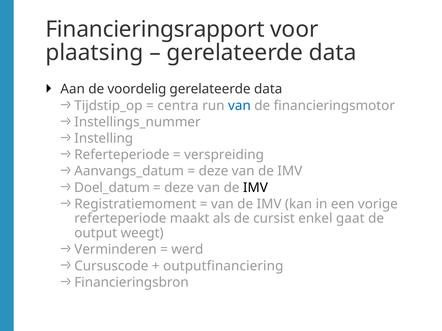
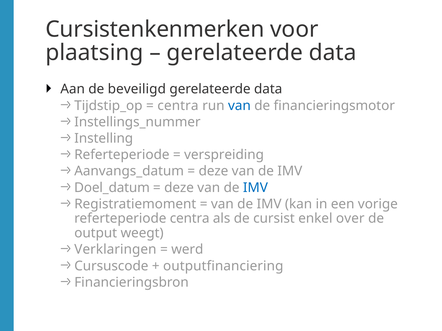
Financieringsrapport: Financieringsrapport -> Cursistenkenmerken
voordelig: voordelig -> beveiligd
IMV at (255, 188) colour: black -> blue
referteperiode maakt: maakt -> centra
gaat: gaat -> over
Verminderen: Verminderen -> Verklaringen
